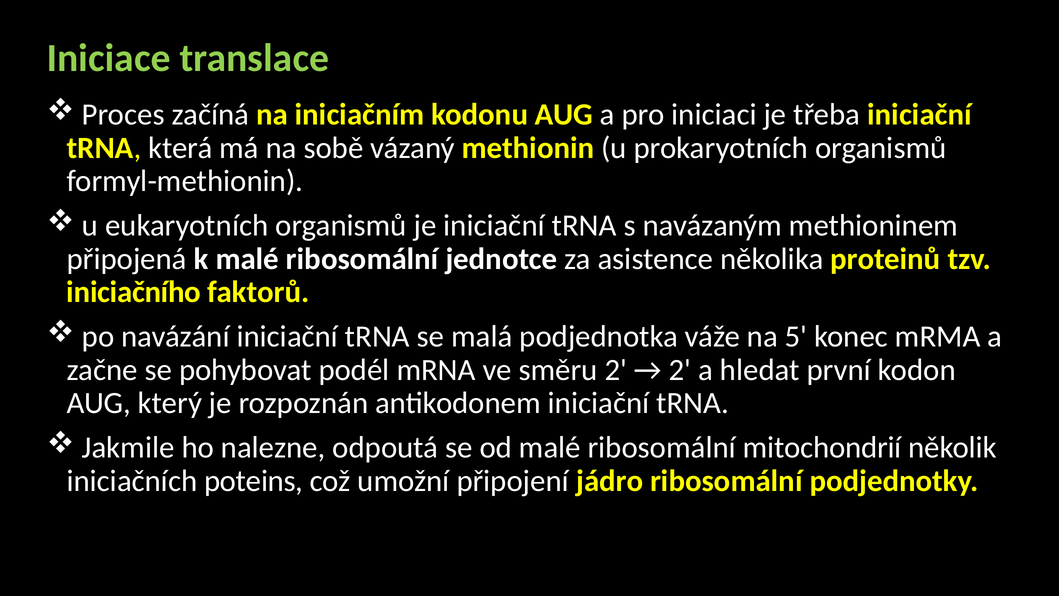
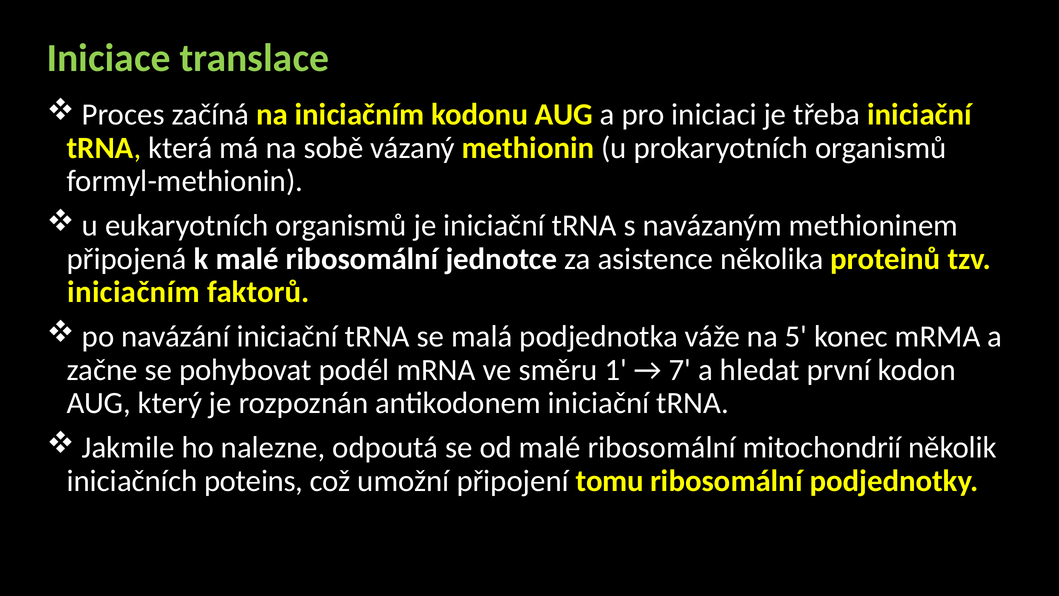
iniciačního at (134, 292): iniciačního -> iniciačním
směru 2: 2 -> 1
2 at (680, 370): 2 -> 7
jádro: jádro -> tomu
